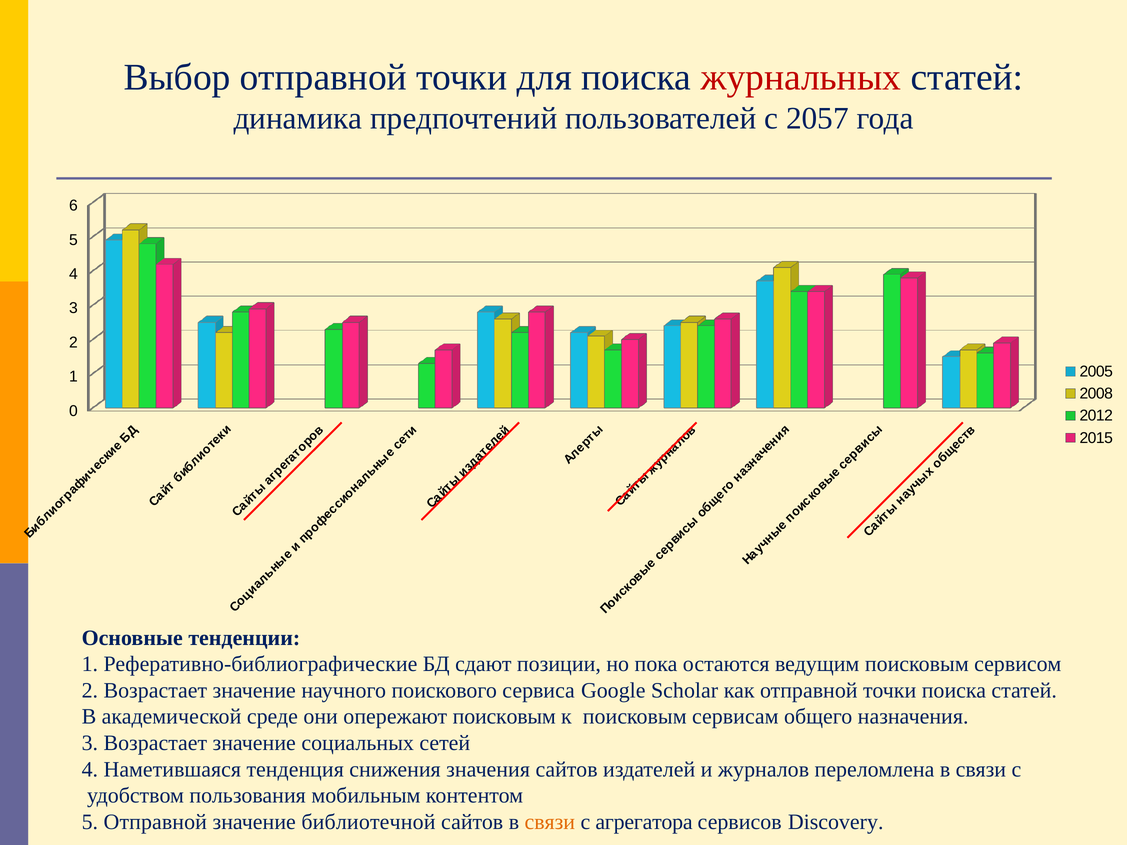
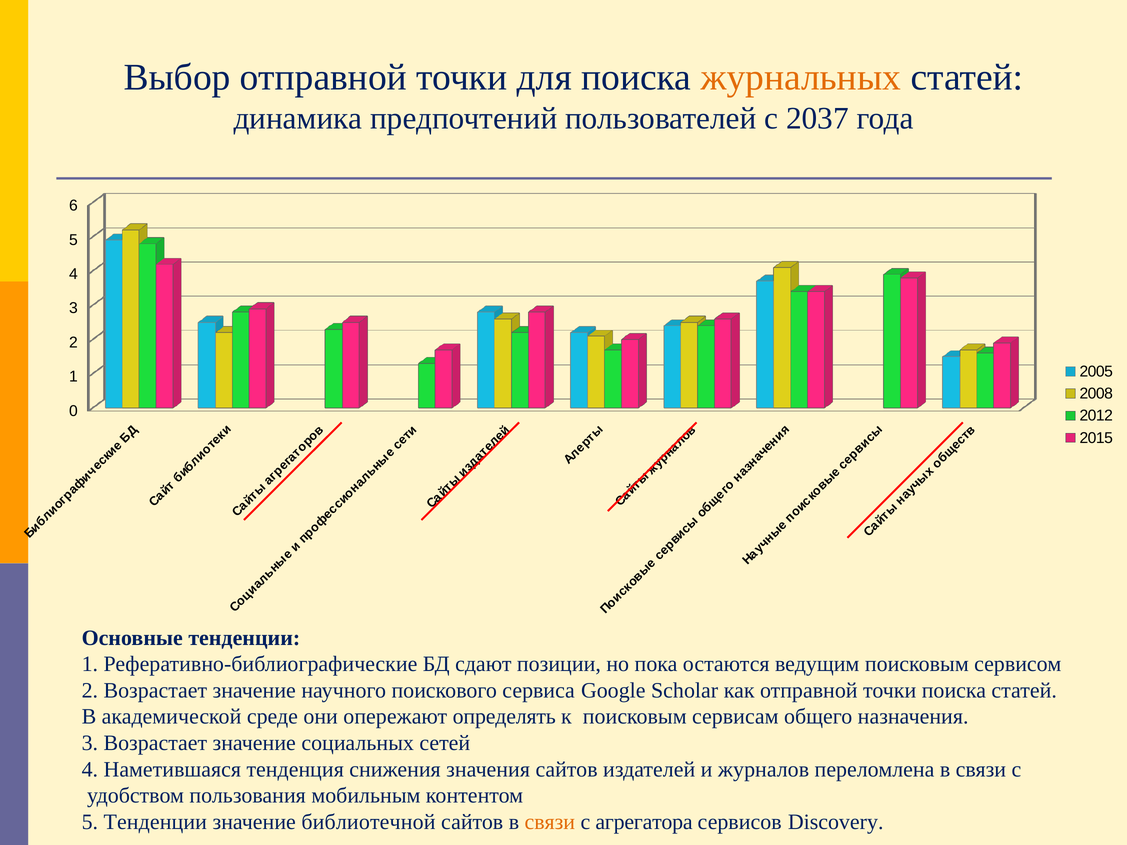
журнальных colour: red -> orange
2057: 2057 -> 2037
опережают поисковым: поисковым -> определять
5 Отправной: Отправной -> Тенденции
